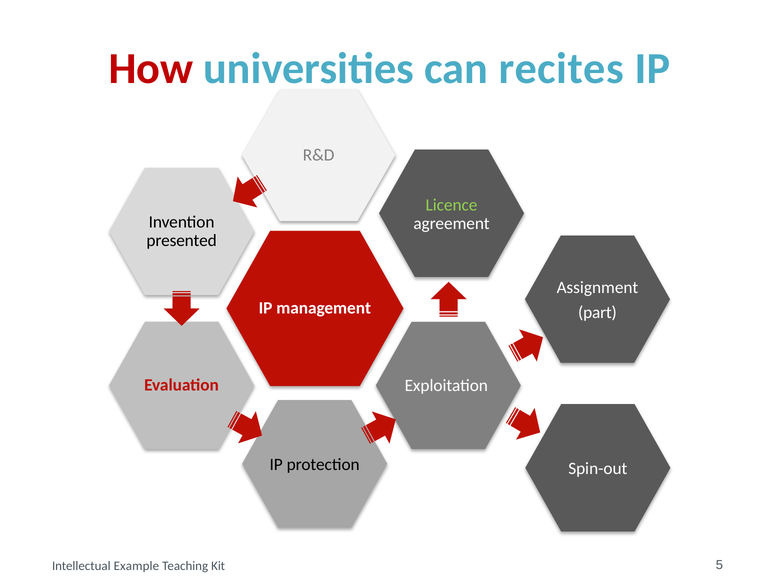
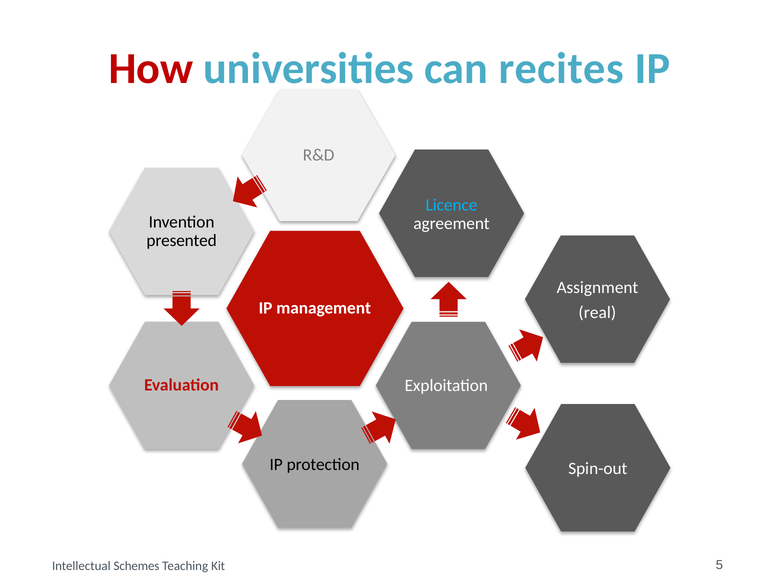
Licence colour: light green -> light blue
part: part -> real
Example: Example -> Schemes
